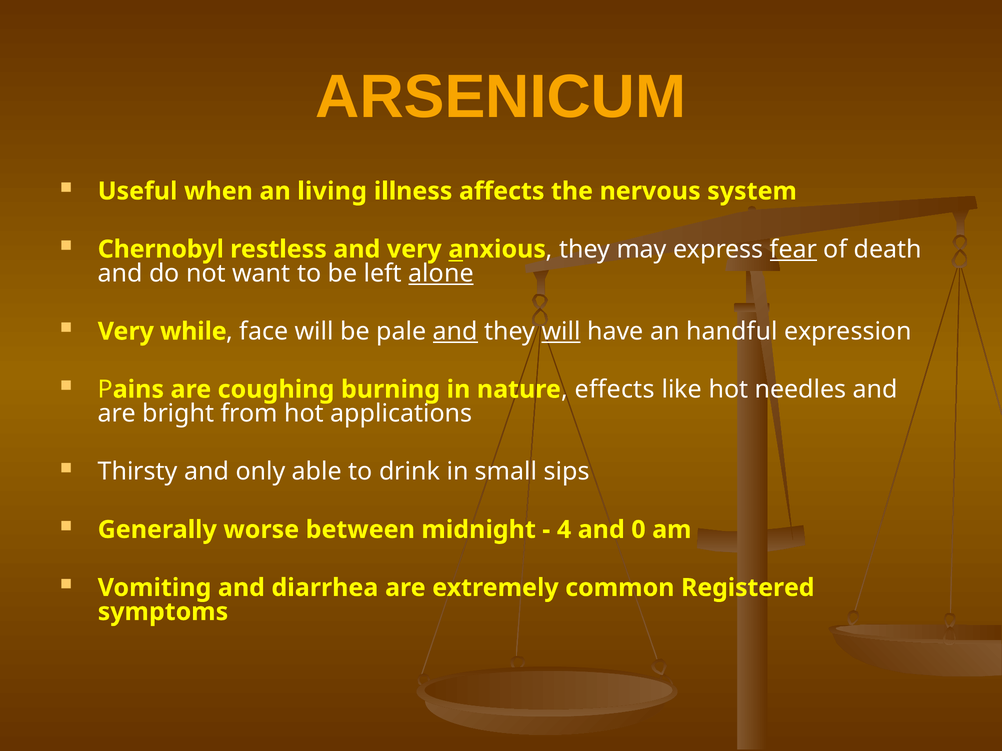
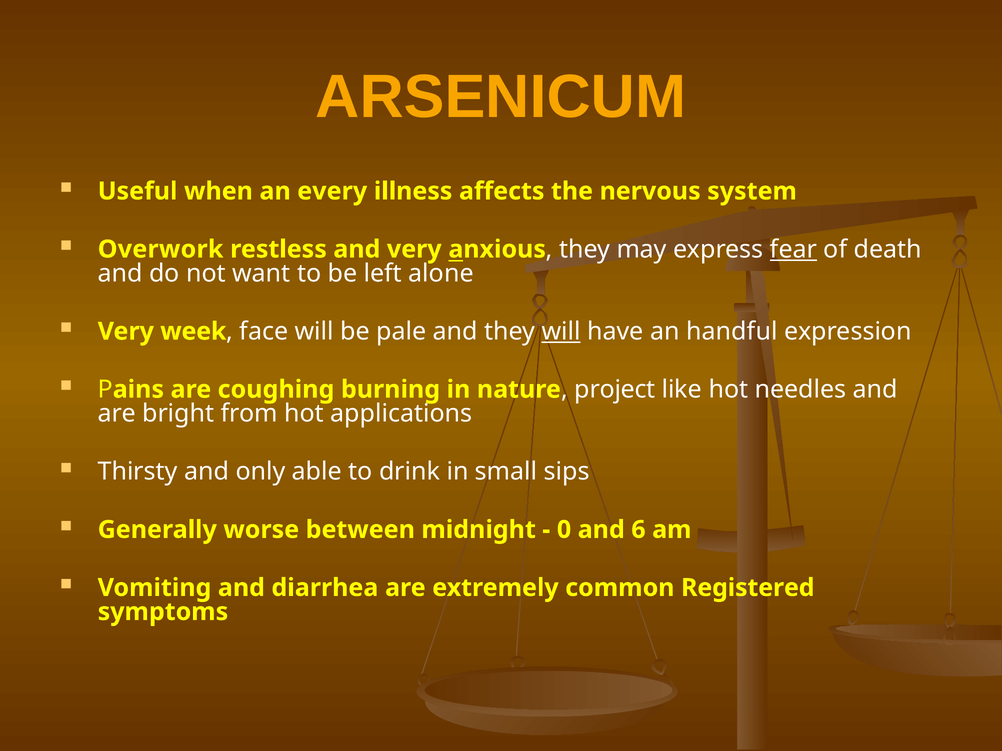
living: living -> every
Chernobyl: Chernobyl -> Overwork
alone underline: present -> none
while: while -> week
and at (455, 332) underline: present -> none
effects: effects -> project
4: 4 -> 0
0: 0 -> 6
